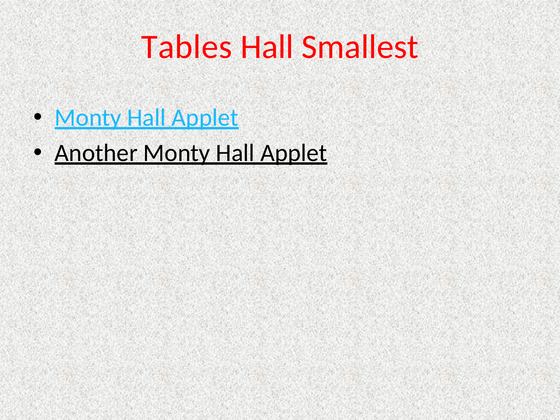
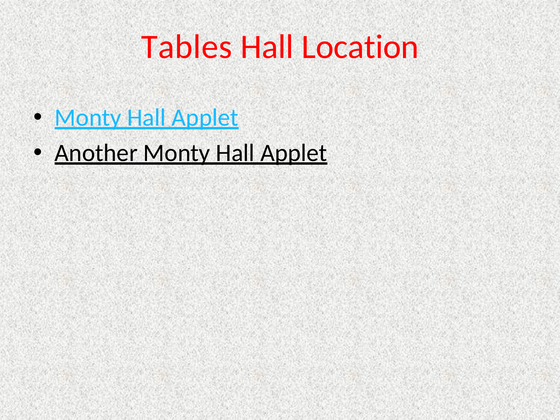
Smallest: Smallest -> Location
